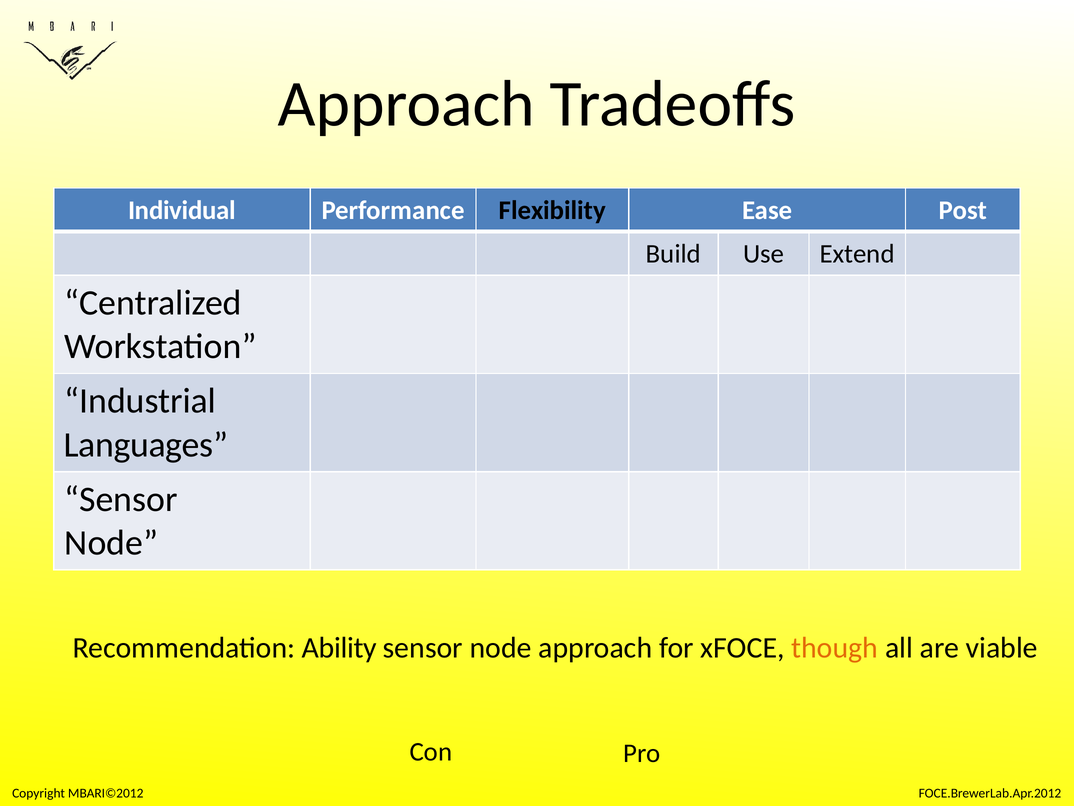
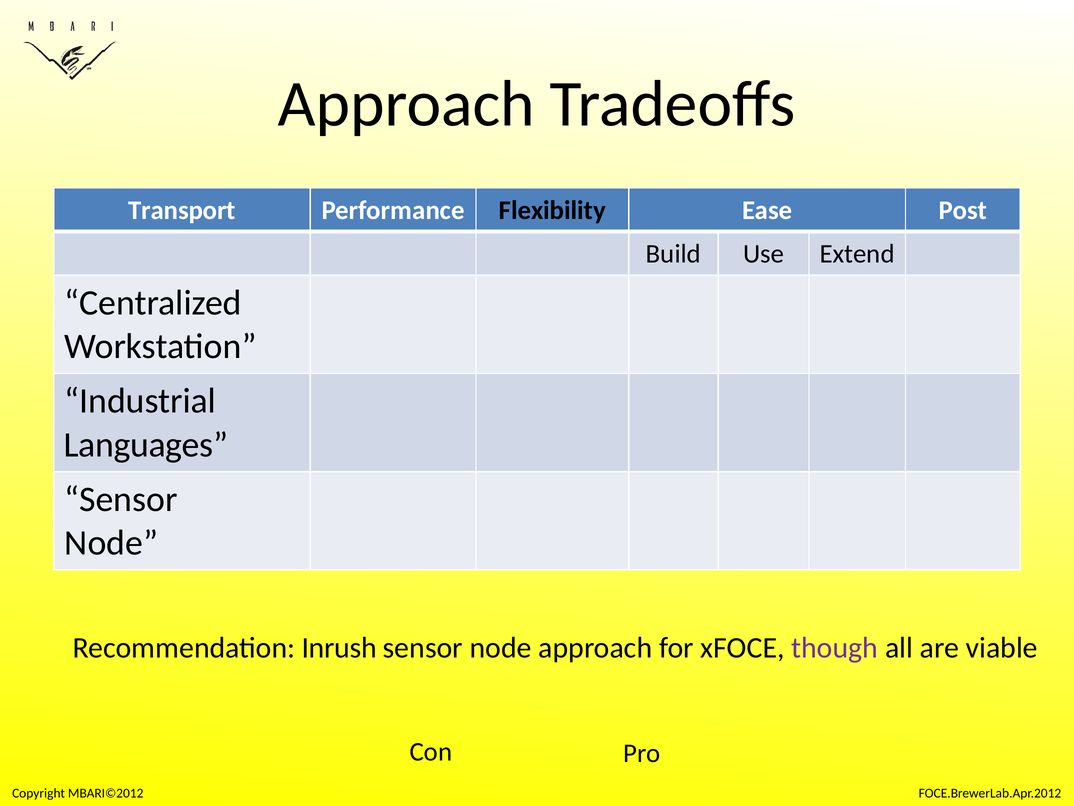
Individual: Individual -> Transport
Ability: Ability -> Inrush
though colour: orange -> purple
